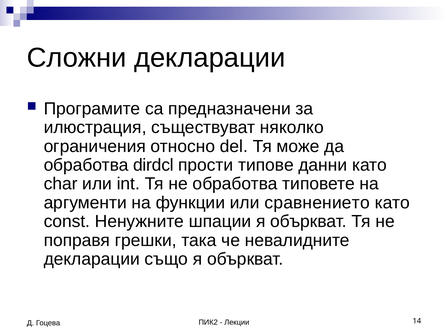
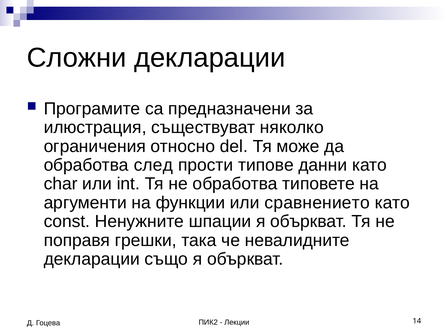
dirdcl: dirdcl -> след
